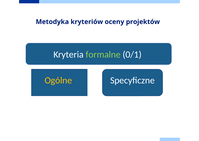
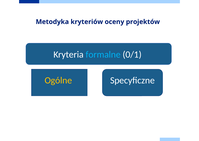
formalne colour: light green -> light blue
